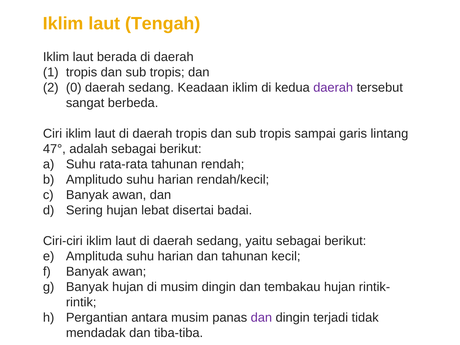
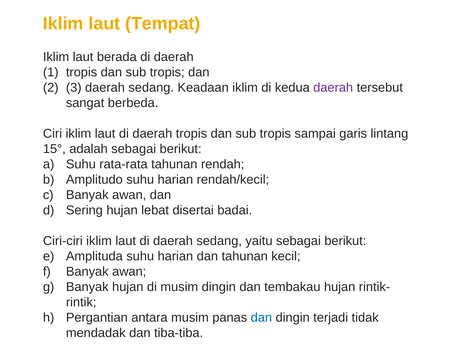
Tengah: Tengah -> Tempat
0: 0 -> 3
47°: 47° -> 15°
dan at (261, 318) colour: purple -> blue
